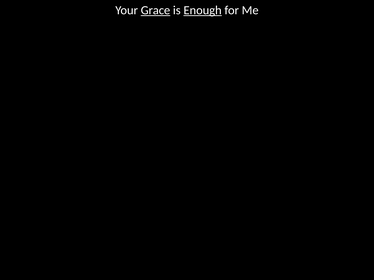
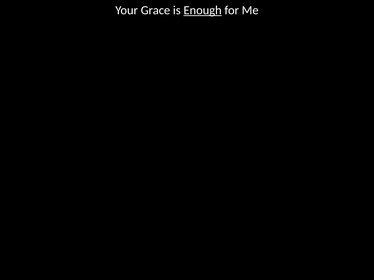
Grace underline: present -> none
